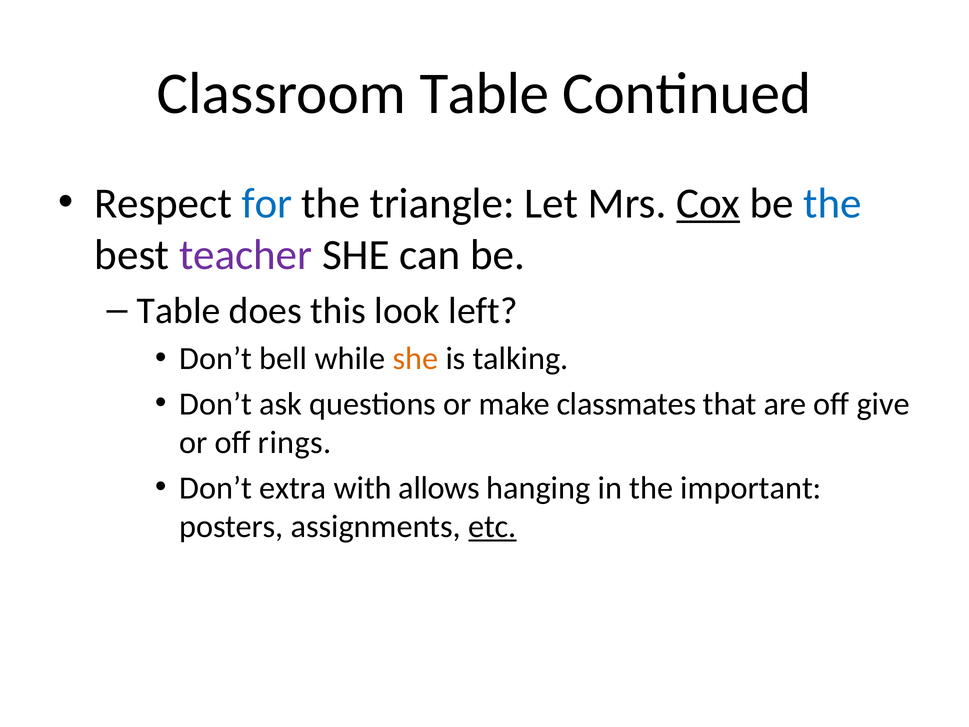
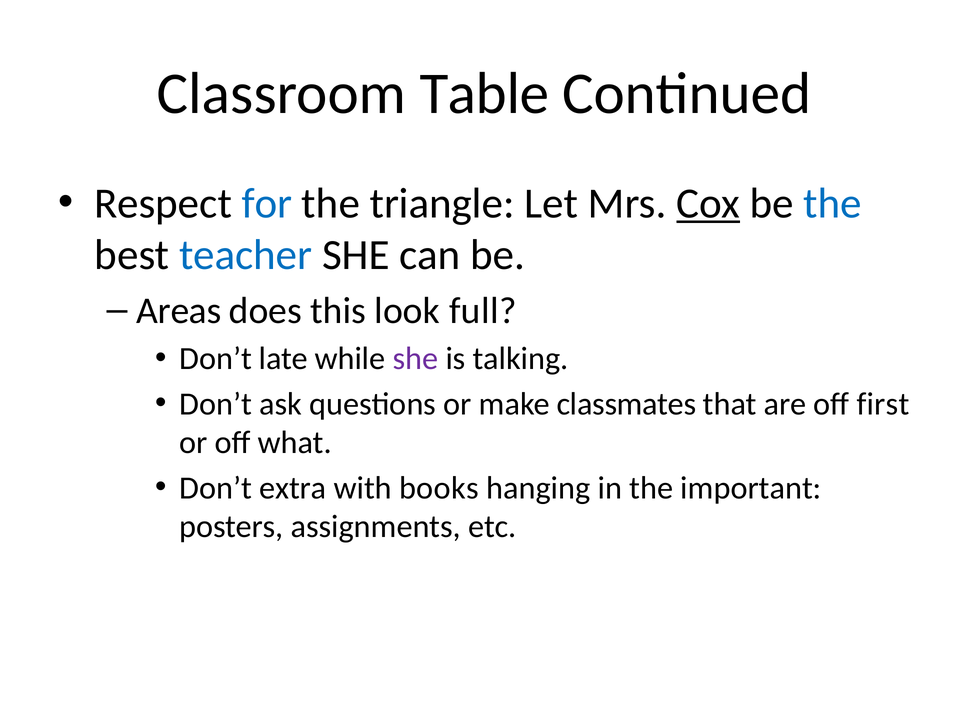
teacher colour: purple -> blue
Table at (179, 311): Table -> Areas
left: left -> full
bell: bell -> late
she at (415, 359) colour: orange -> purple
give: give -> first
rings: rings -> what
allows: allows -> books
etc underline: present -> none
